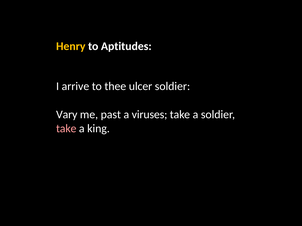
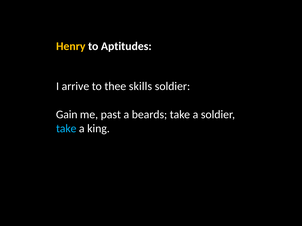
ulcer: ulcer -> skills
Vary: Vary -> Gain
viruses: viruses -> beards
take at (66, 129) colour: pink -> light blue
